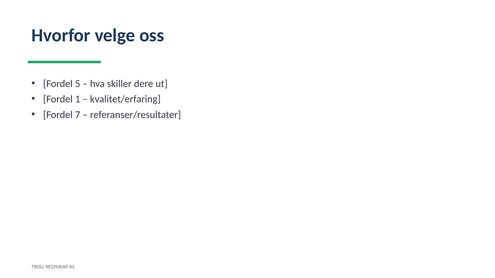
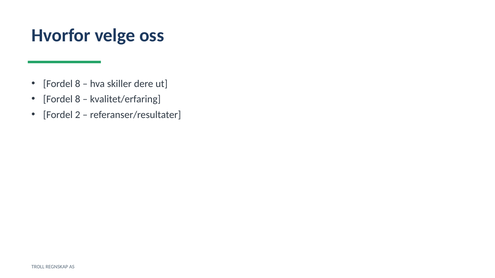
5 at (78, 84): 5 -> 8
1 at (78, 99): 1 -> 8
7: 7 -> 2
